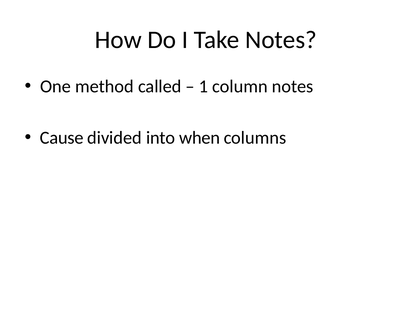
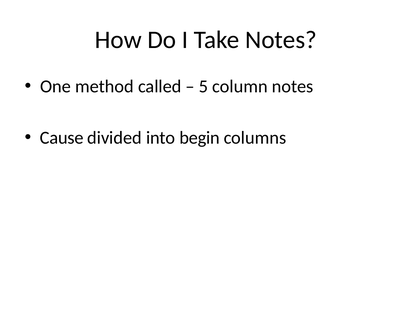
1: 1 -> 5
when: when -> begin
